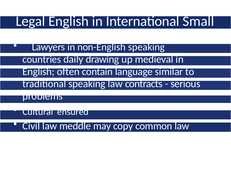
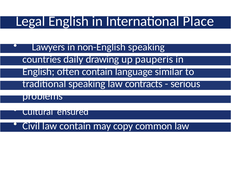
Small: Small -> Place
medieval: medieval -> pauperis
law meddle: meddle -> contain
